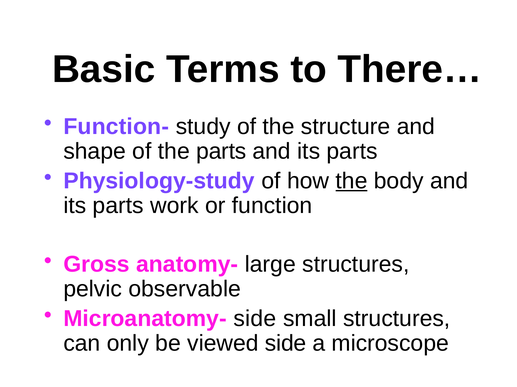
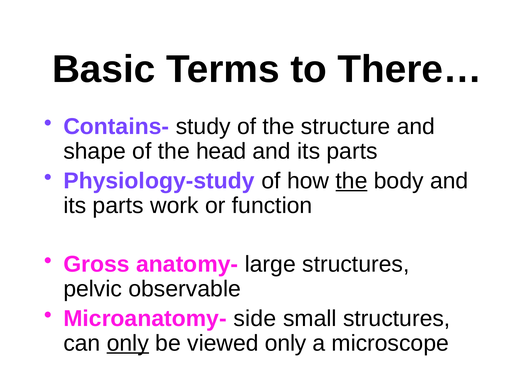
Function-: Function- -> Contains-
the parts: parts -> head
only at (128, 344) underline: none -> present
viewed side: side -> only
